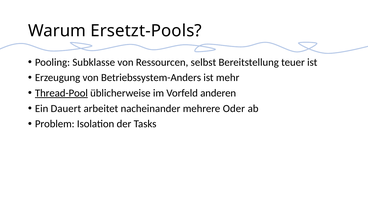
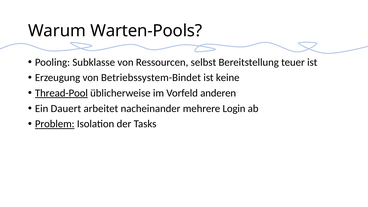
Ersetzt-Pools: Ersetzt-Pools -> Warten-Pools
Betriebssystem-Anders: Betriebssystem-Anders -> Betriebssystem-Bindet
mehr: mehr -> keine
Oder: Oder -> Login
Problem underline: none -> present
